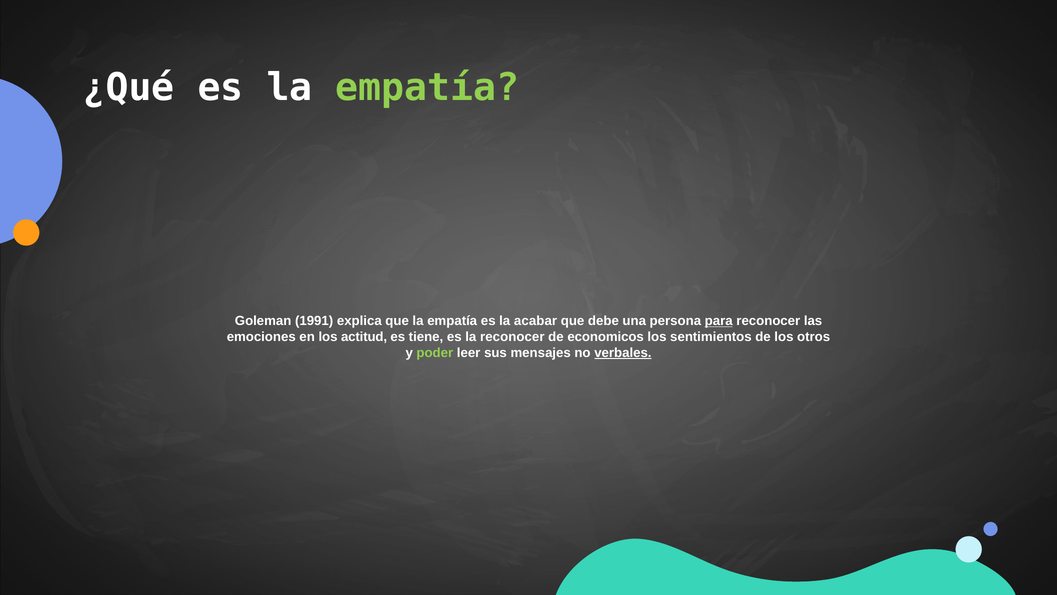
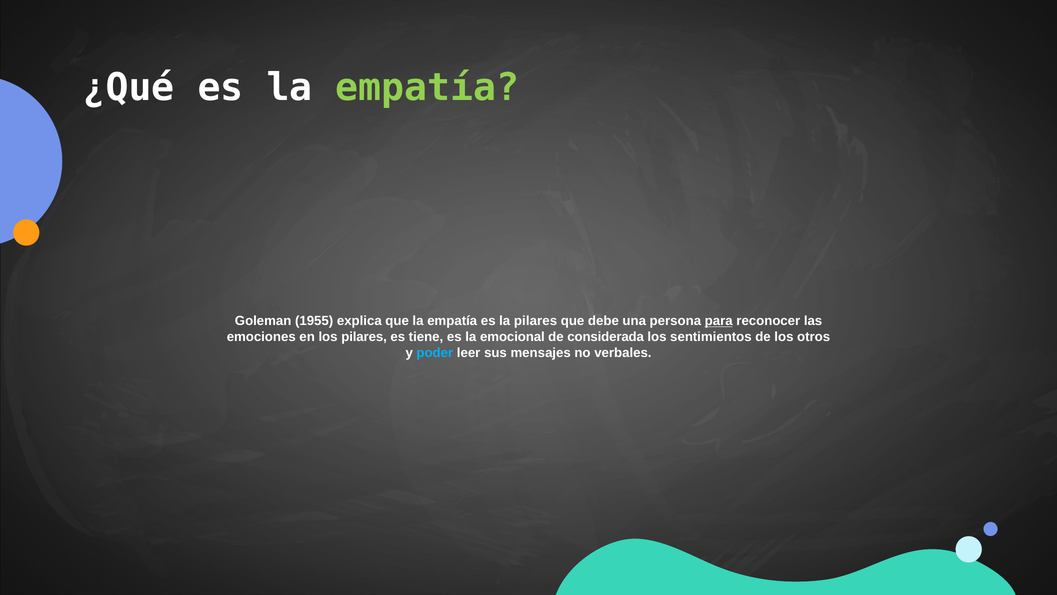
1991: 1991 -> 1955
la acabar: acabar -> pilares
los actitud: actitud -> pilares
la reconocer: reconocer -> emocional
economicos: economicos -> considerada
poder colour: light green -> light blue
verbales underline: present -> none
